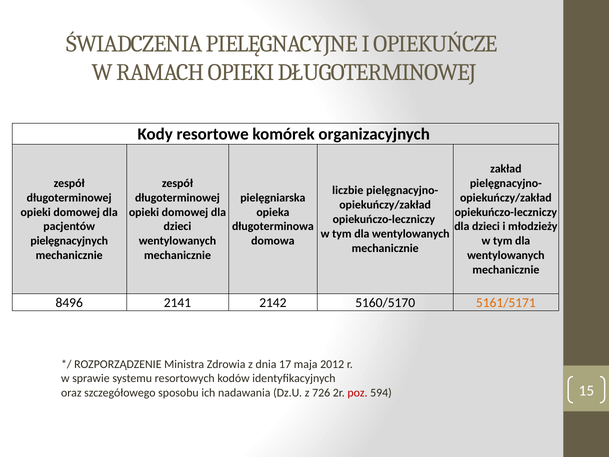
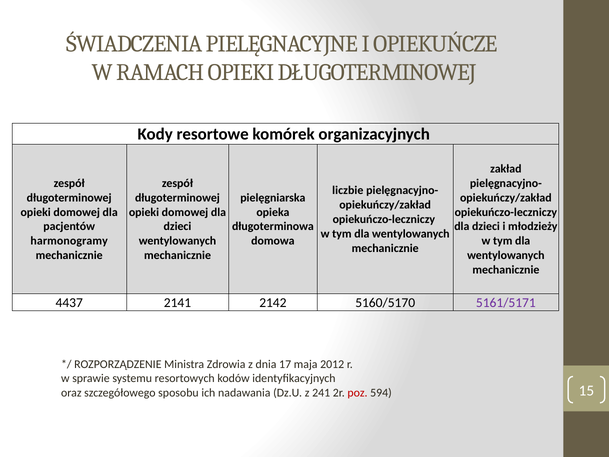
pielęgnacyjnych: pielęgnacyjnych -> harmonogramy
8496: 8496 -> 4437
5161/5171 colour: orange -> purple
726: 726 -> 241
